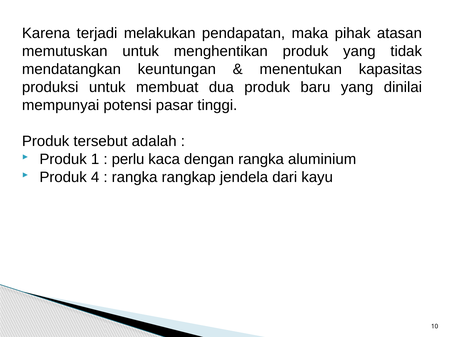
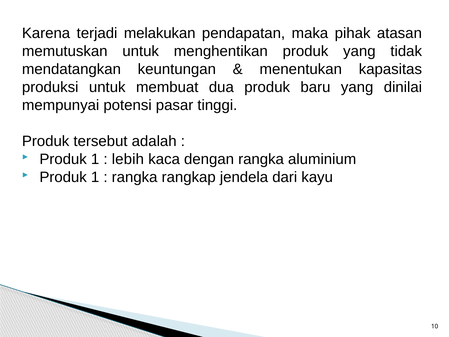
perlu: perlu -> lebih
4 at (95, 177): 4 -> 1
